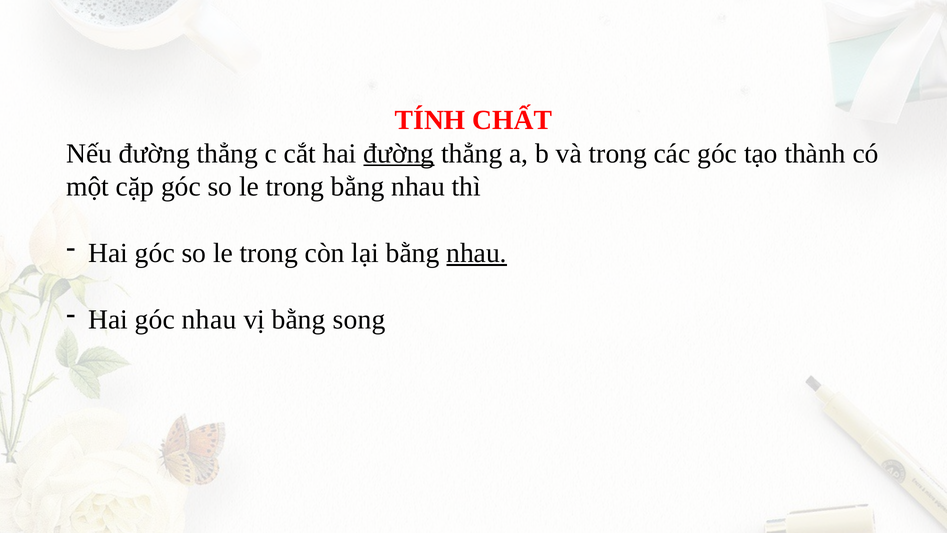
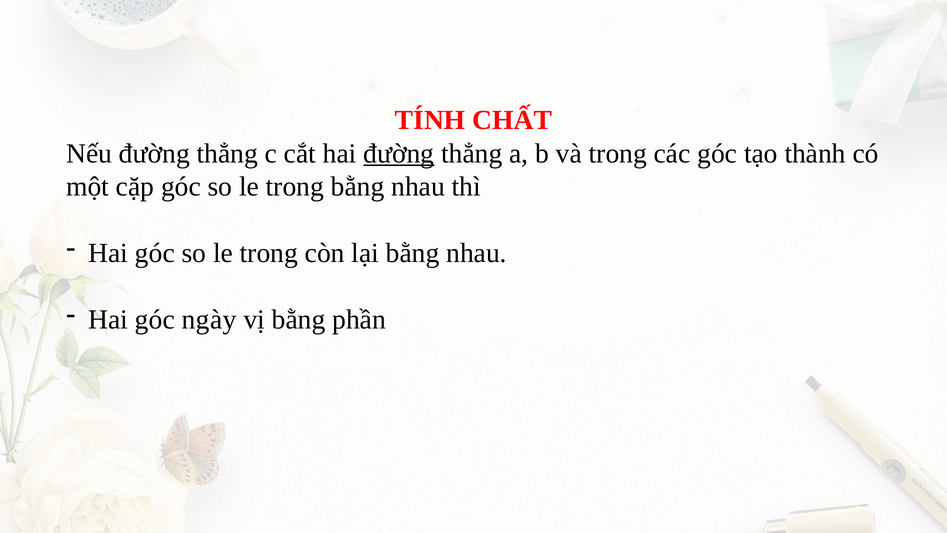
nhau at (477, 253) underline: present -> none
góc nhau: nhau -> ngày
song: song -> phần
